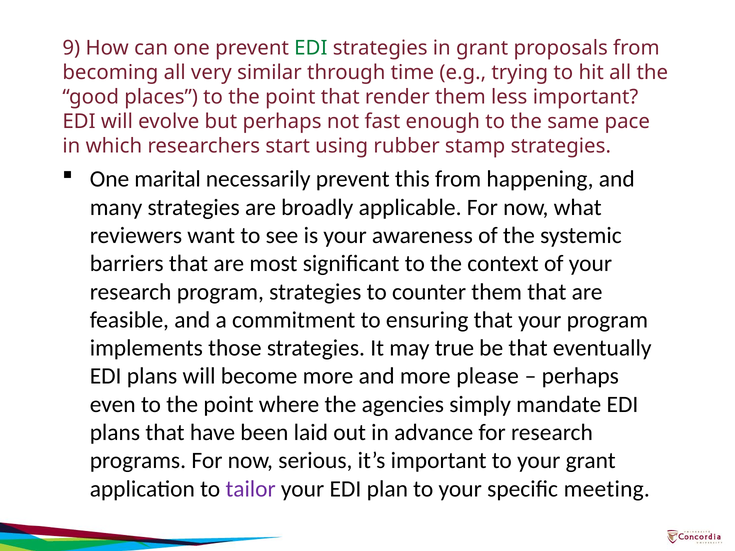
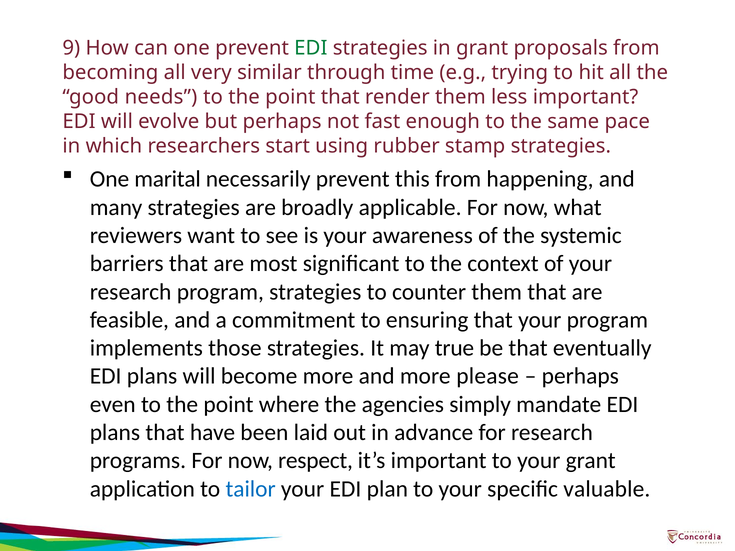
places: places -> needs
serious: serious -> respect
tailor colour: purple -> blue
meeting: meeting -> valuable
